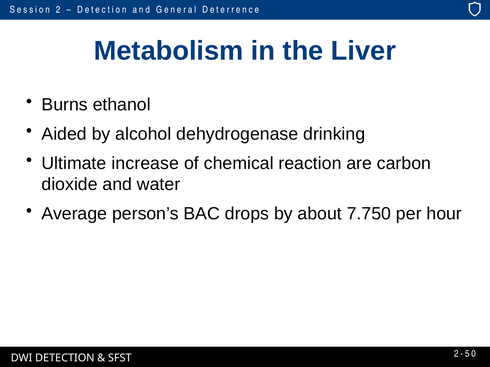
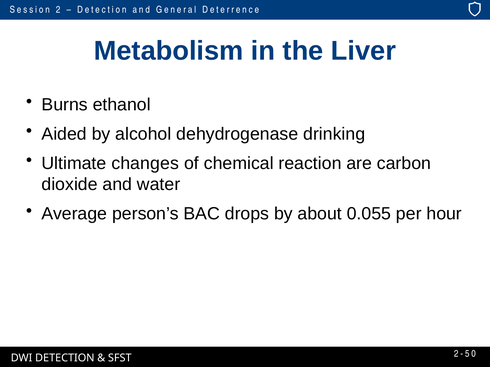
increase: increase -> changes
7.750: 7.750 -> 0.055
